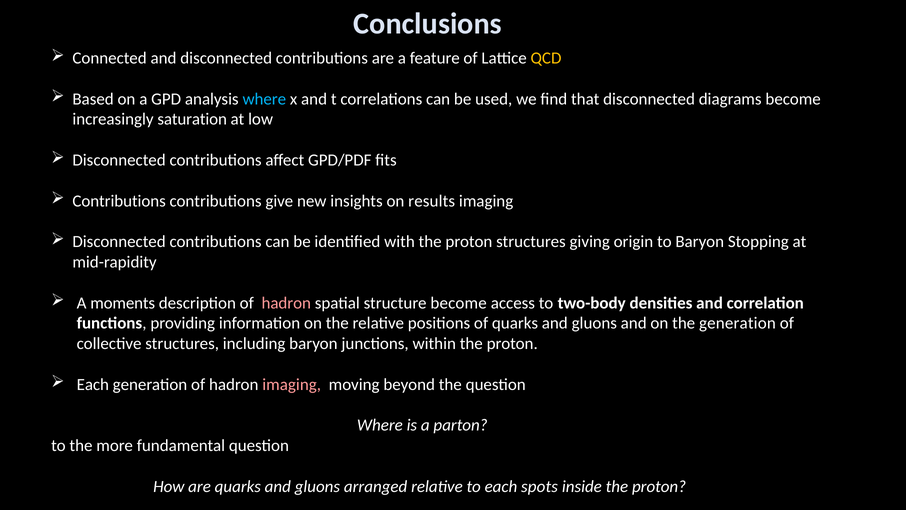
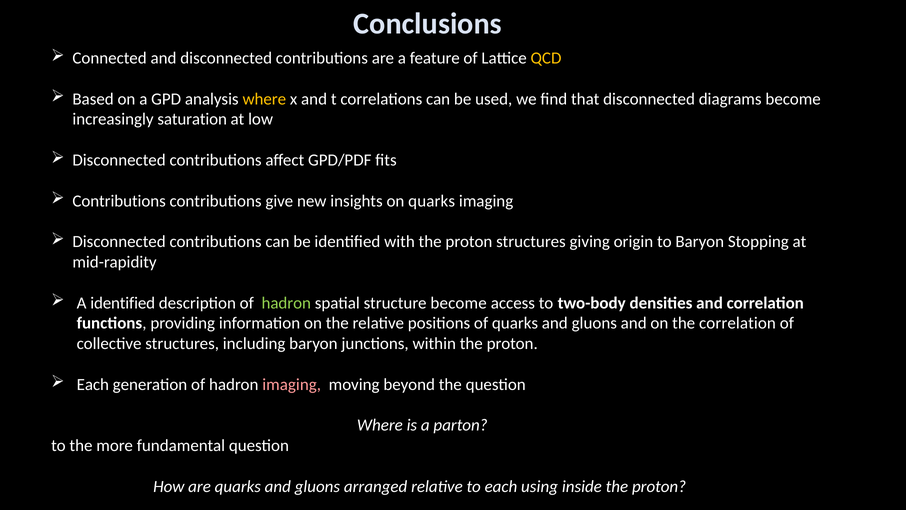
where at (264, 99) colour: light blue -> yellow
on results: results -> quarks
A moments: moments -> identified
hadron at (286, 303) colour: pink -> light green
the generation: generation -> correlation
spots: spots -> using
